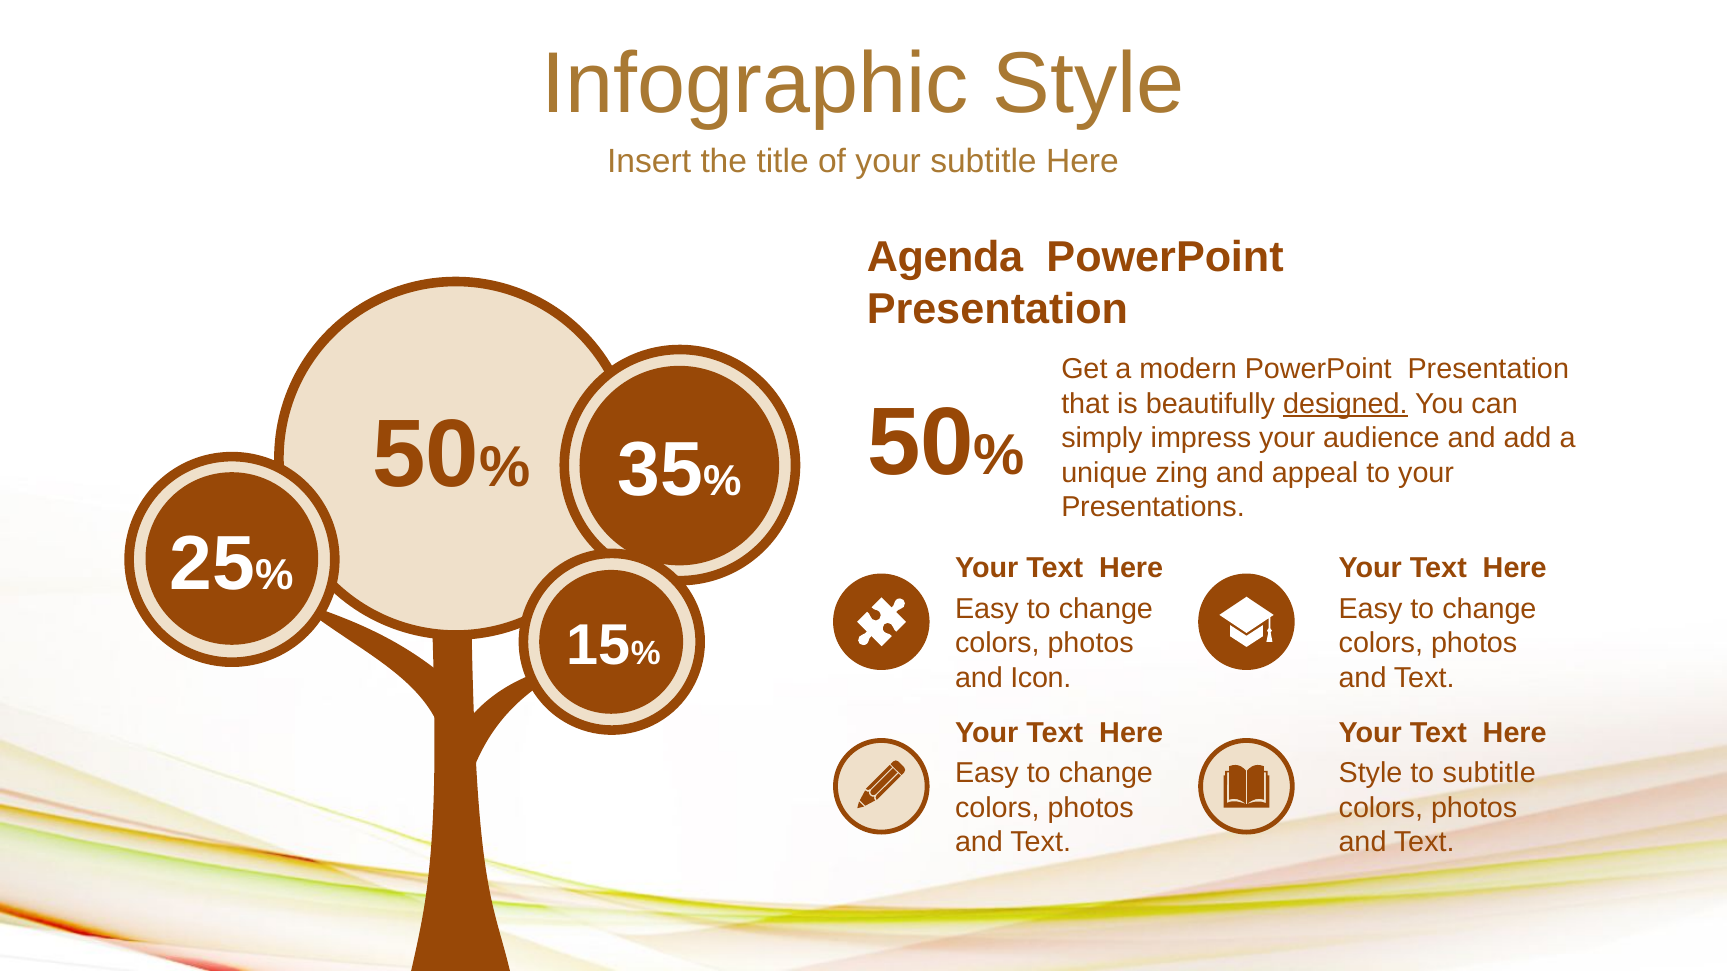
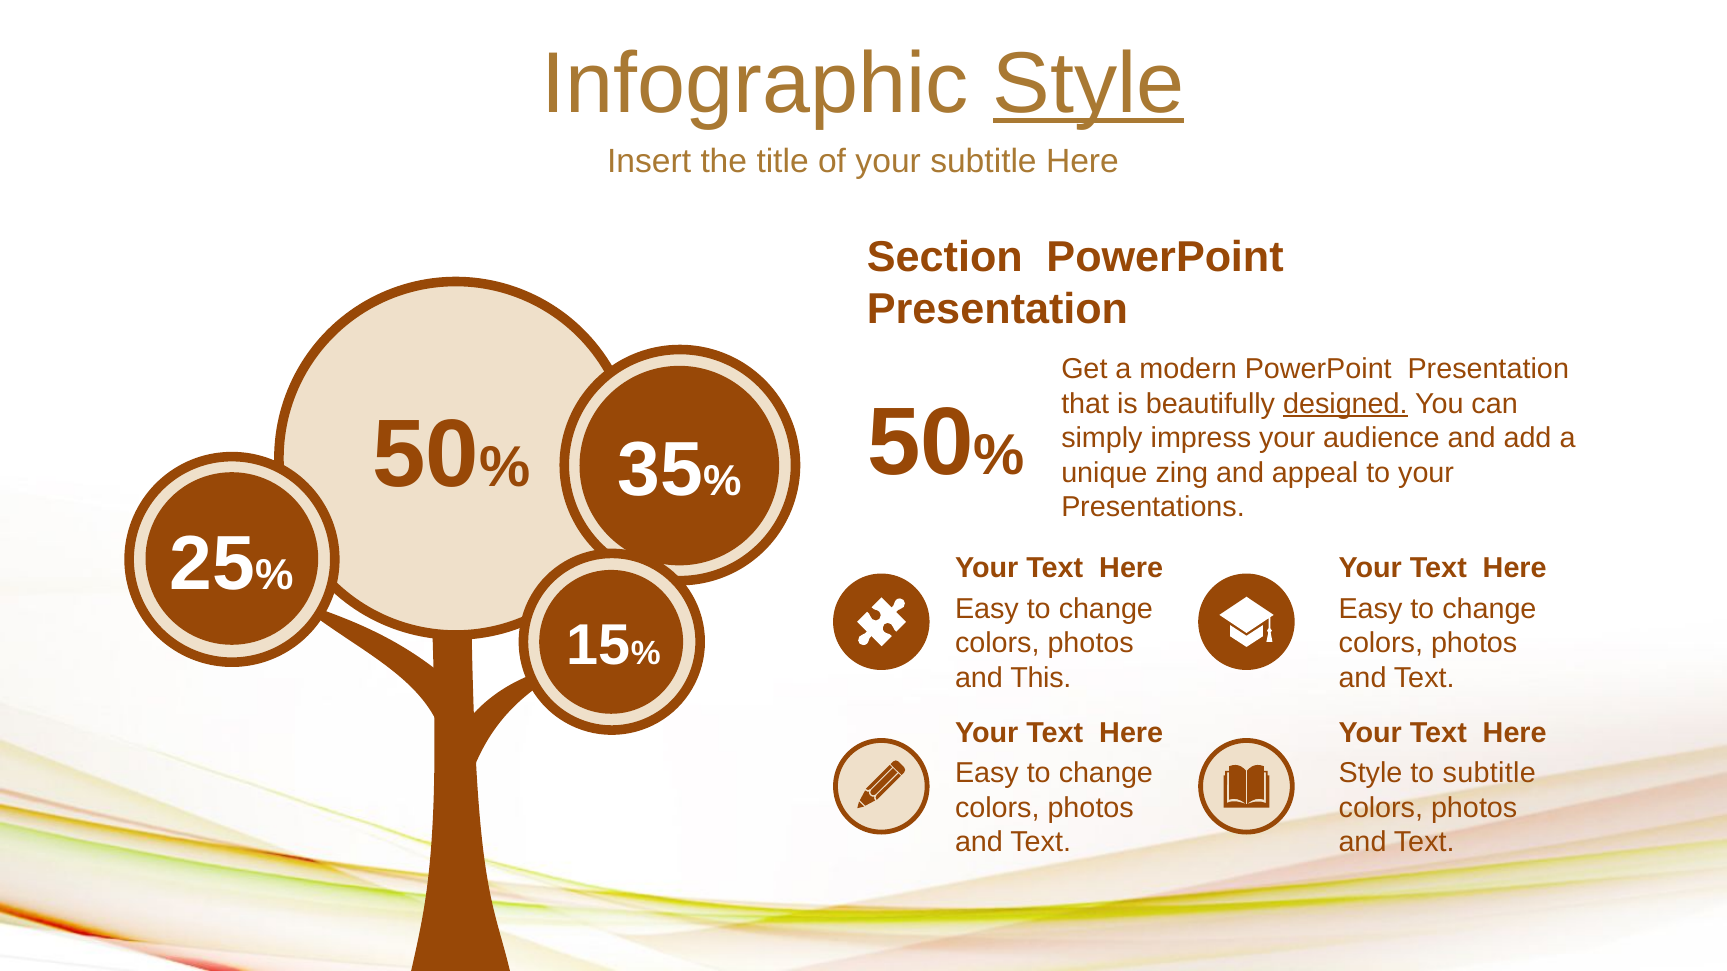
Style at (1089, 84) underline: none -> present
Agenda: Agenda -> Section
Icon: Icon -> This
